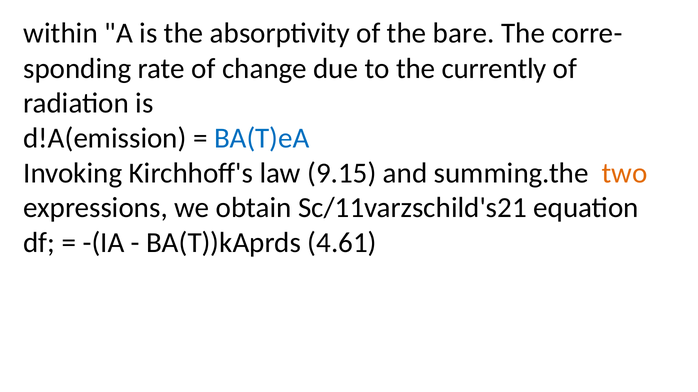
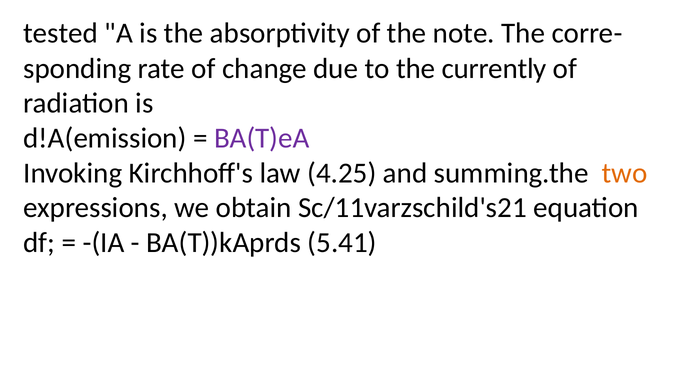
within: within -> tested
bare: bare -> note
BA(T)eA colour: blue -> purple
9.15: 9.15 -> 4.25
4.61: 4.61 -> 5.41
